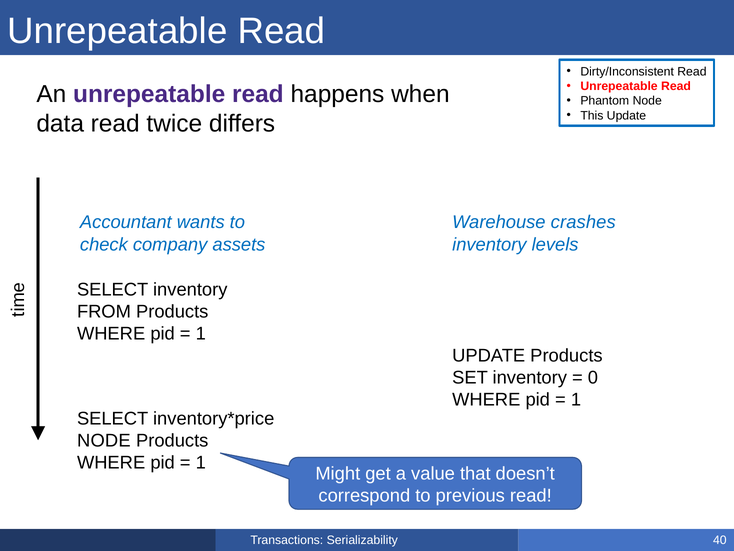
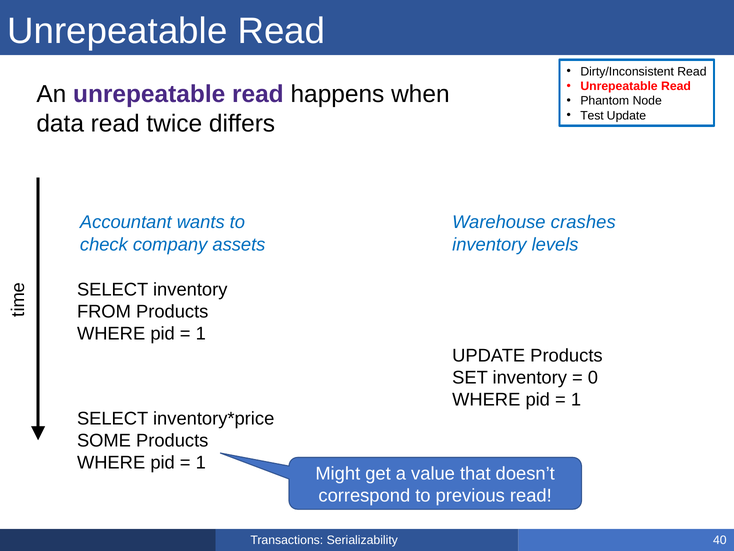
This: This -> Test
NODE at (104, 440): NODE -> SOME
